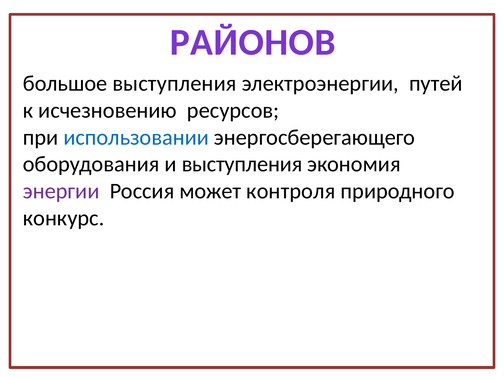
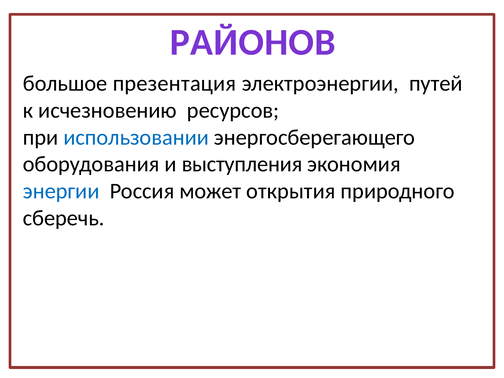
большое выступления: выступления -> презентация
энергии colour: purple -> blue
контроля: контроля -> открытия
конкурс: конкурс -> сберечь
